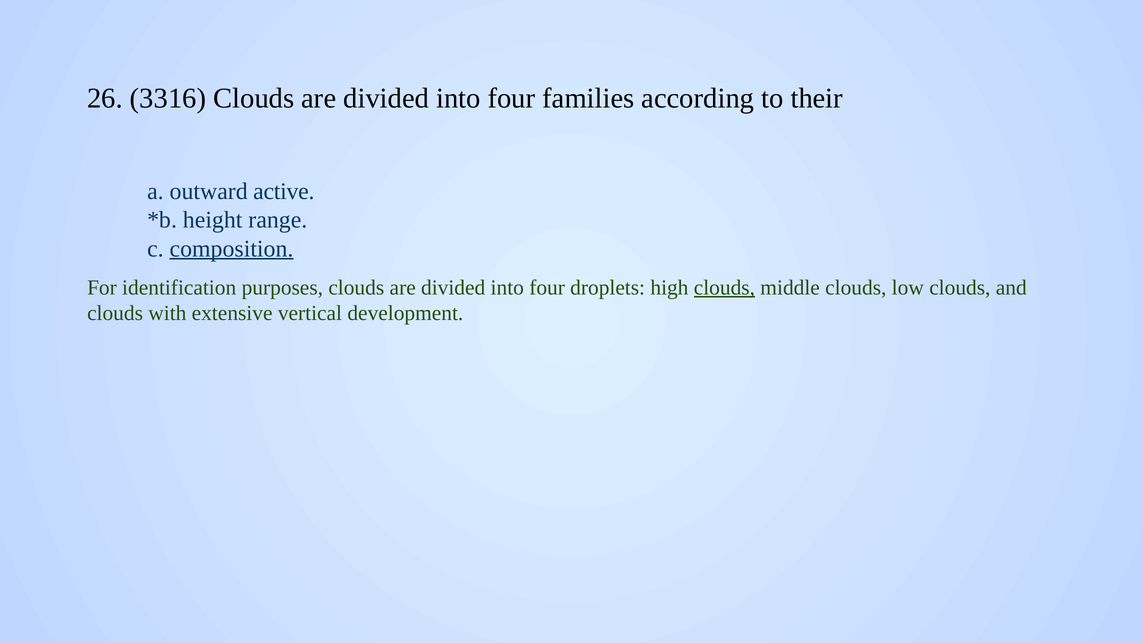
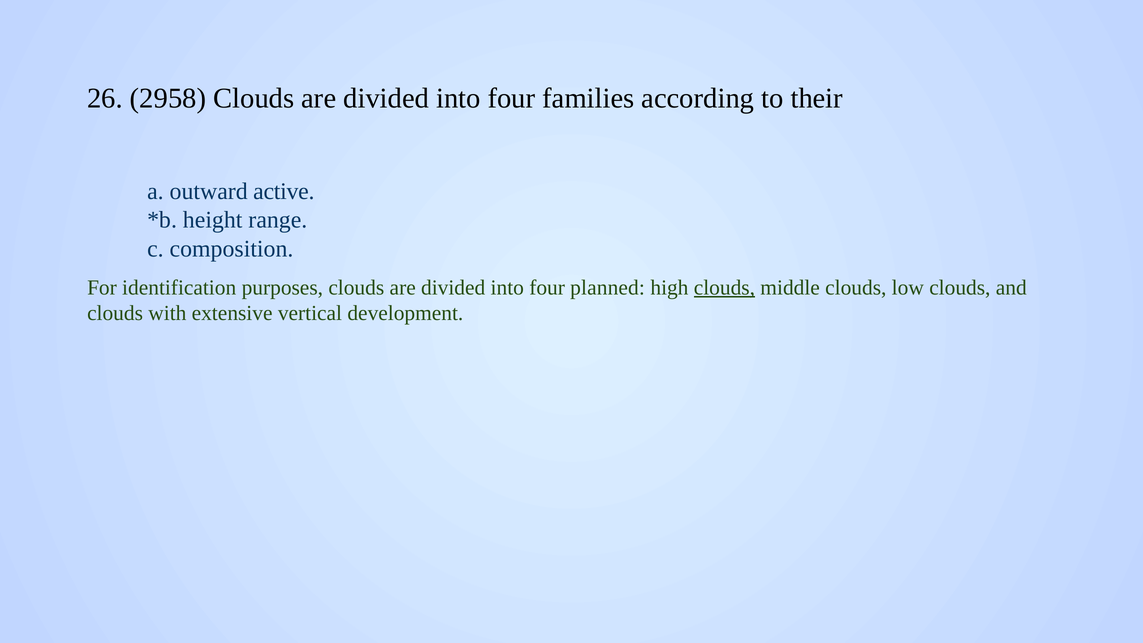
3316: 3316 -> 2958
composition underline: present -> none
droplets: droplets -> planned
